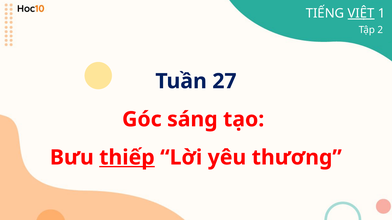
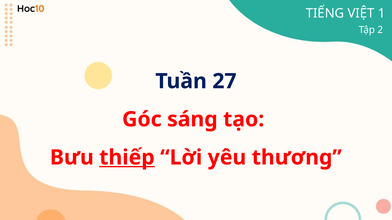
VIỆT underline: present -> none
